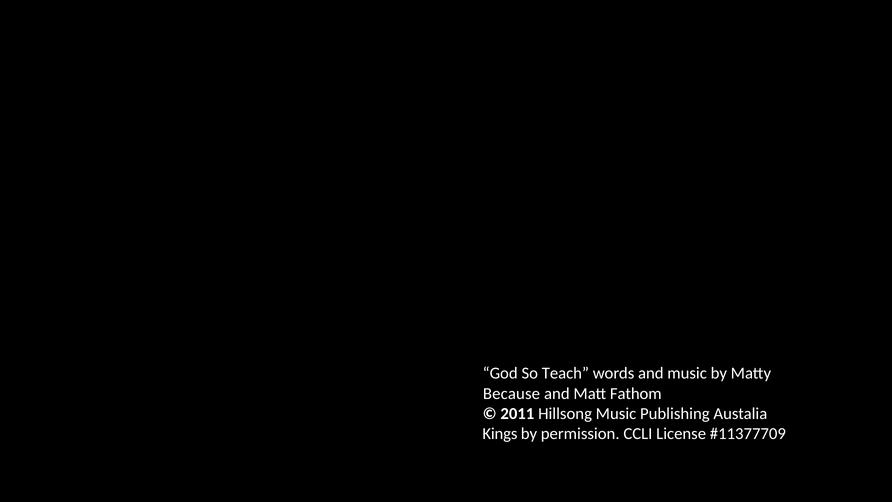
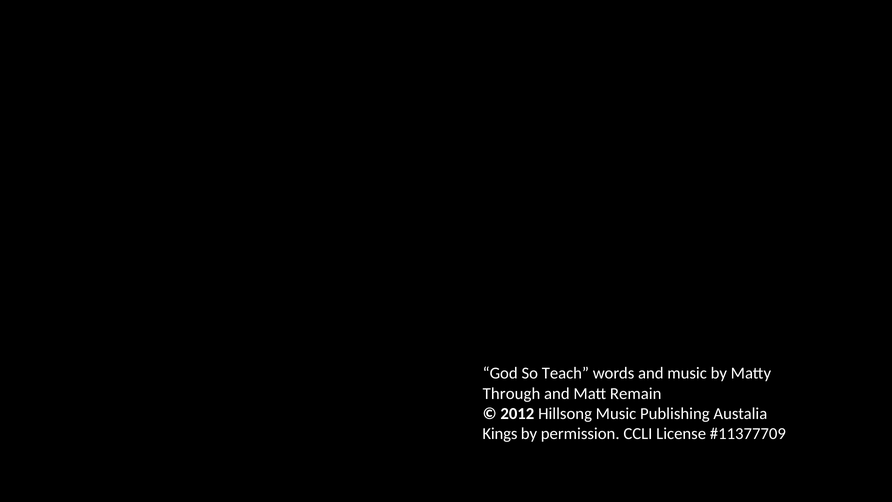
Because: Because -> Through
Fathom: Fathom -> Remain
2011: 2011 -> 2012
